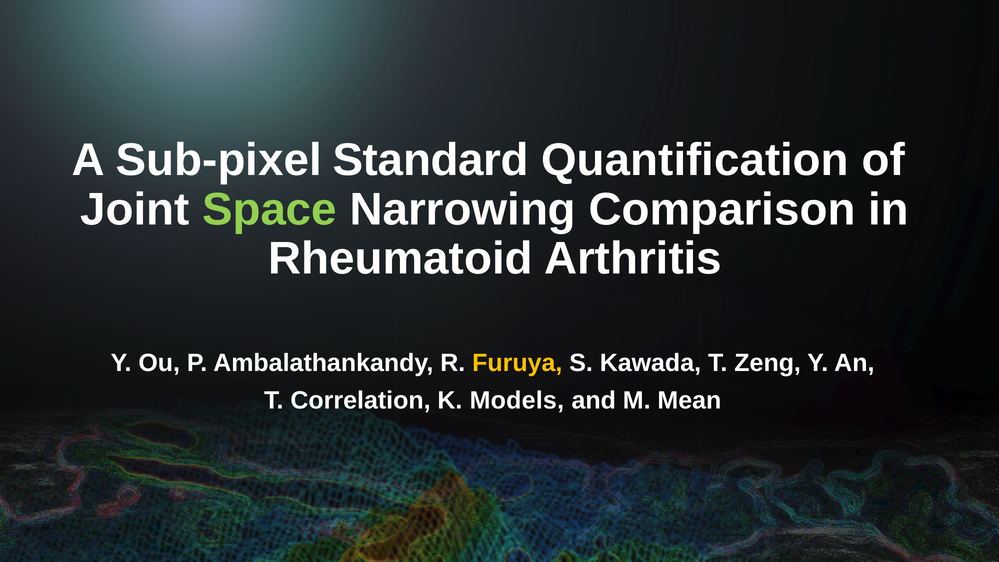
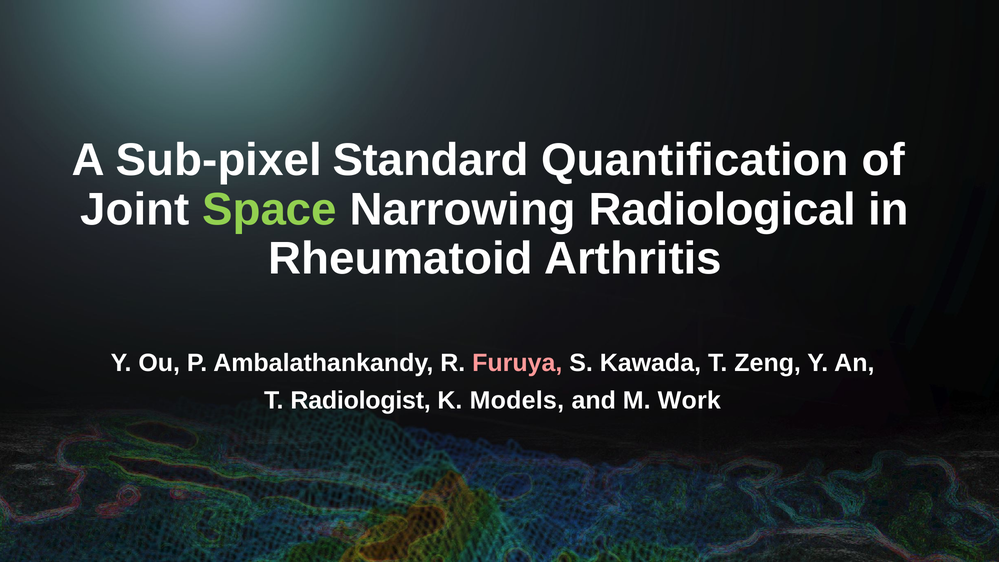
Comparison: Comparison -> Radiological
Furuya colour: yellow -> pink
Correlation: Correlation -> Radiologist
Mean: Mean -> Work
